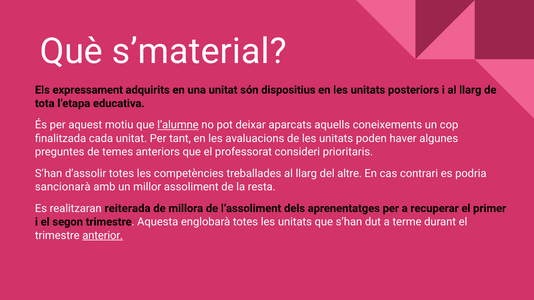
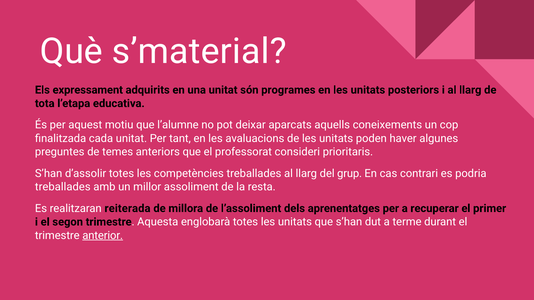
dispositius: dispositius -> programes
l’alumne underline: present -> none
altre: altre -> grup
sancionarà at (63, 187): sancionarà -> treballades
